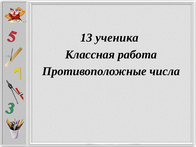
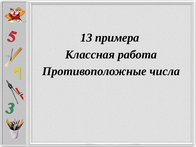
ученика: ученика -> примера
